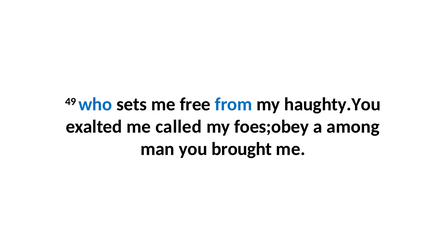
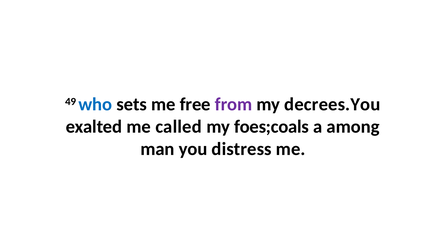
from colour: blue -> purple
haughty.You: haughty.You -> decrees.You
foes;obey: foes;obey -> foes;coals
brought: brought -> distress
